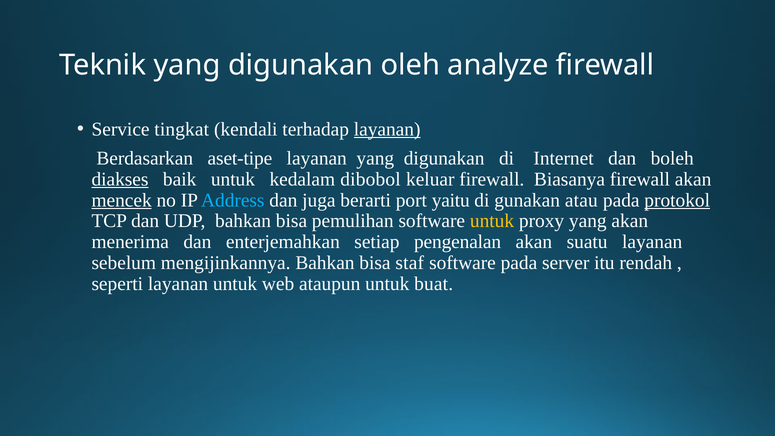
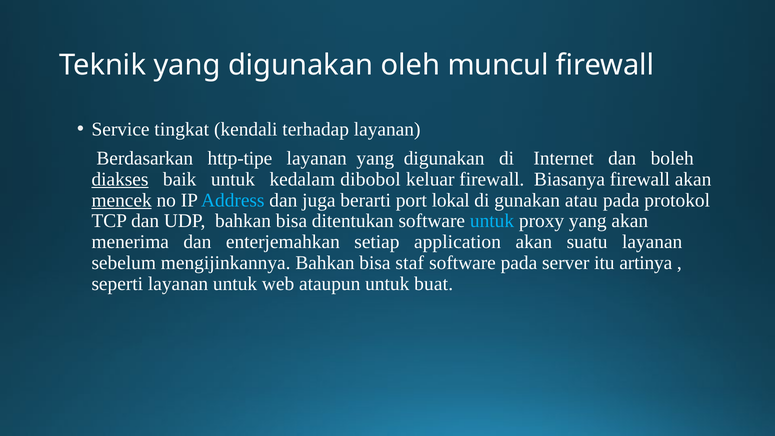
analyze: analyze -> muncul
layanan at (387, 129) underline: present -> none
aset-tipe: aset-tipe -> http-tipe
yaitu: yaitu -> lokal
protokol underline: present -> none
pemulihan: pemulihan -> ditentukan
untuk at (492, 221) colour: yellow -> light blue
pengenalan: pengenalan -> application
rendah: rendah -> artinya
